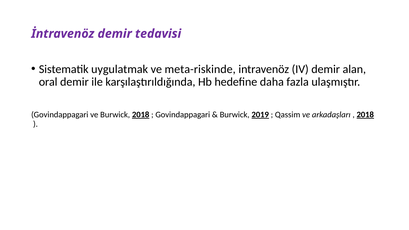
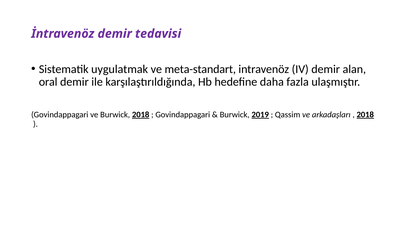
meta-riskinde: meta-riskinde -> meta-standart
